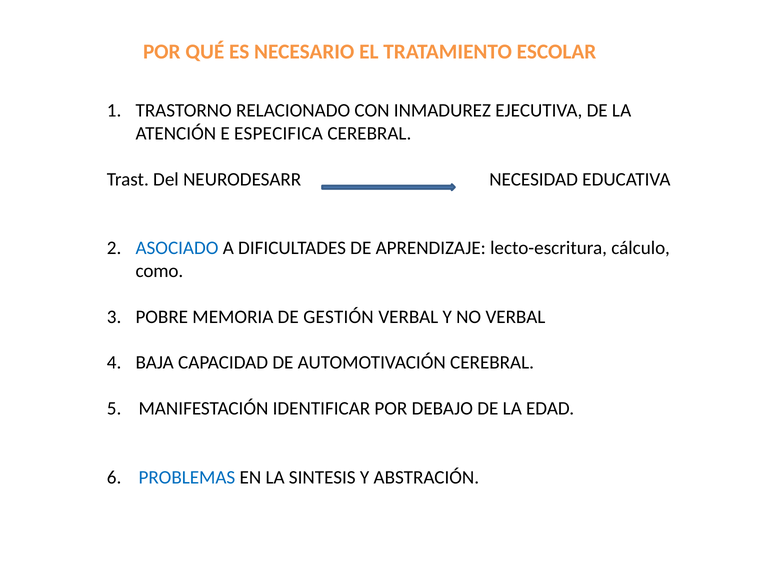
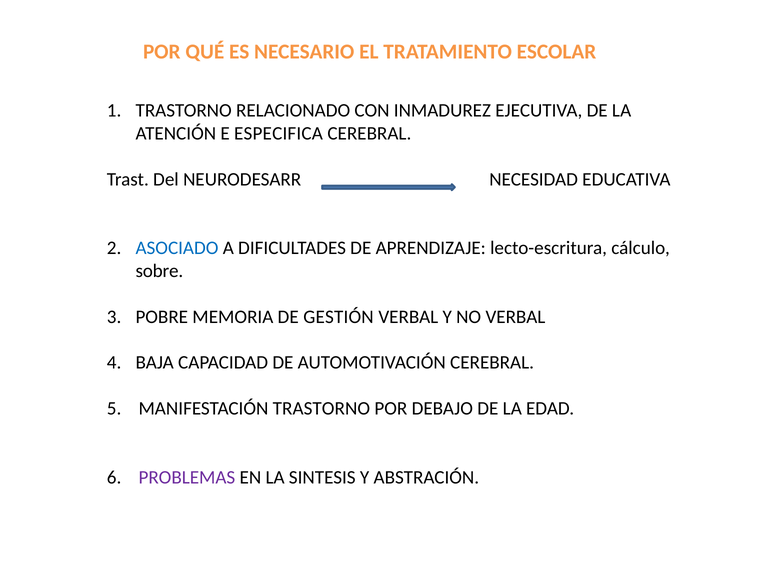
como: como -> sobre
MANIFESTACIÓN IDENTIFICAR: IDENTIFICAR -> TRASTORNO
PROBLEMAS colour: blue -> purple
